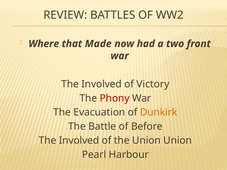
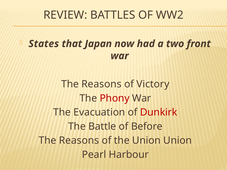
Where: Where -> States
Made: Made -> Japan
Involved at (102, 84): Involved -> Reasons
Dunkirk colour: orange -> red
Involved at (79, 141): Involved -> Reasons
